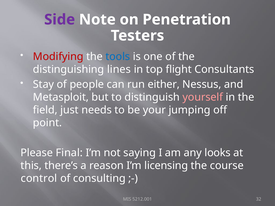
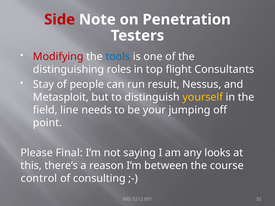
Side colour: purple -> red
lines: lines -> roles
either: either -> result
yourself colour: pink -> yellow
just: just -> line
licensing: licensing -> between
